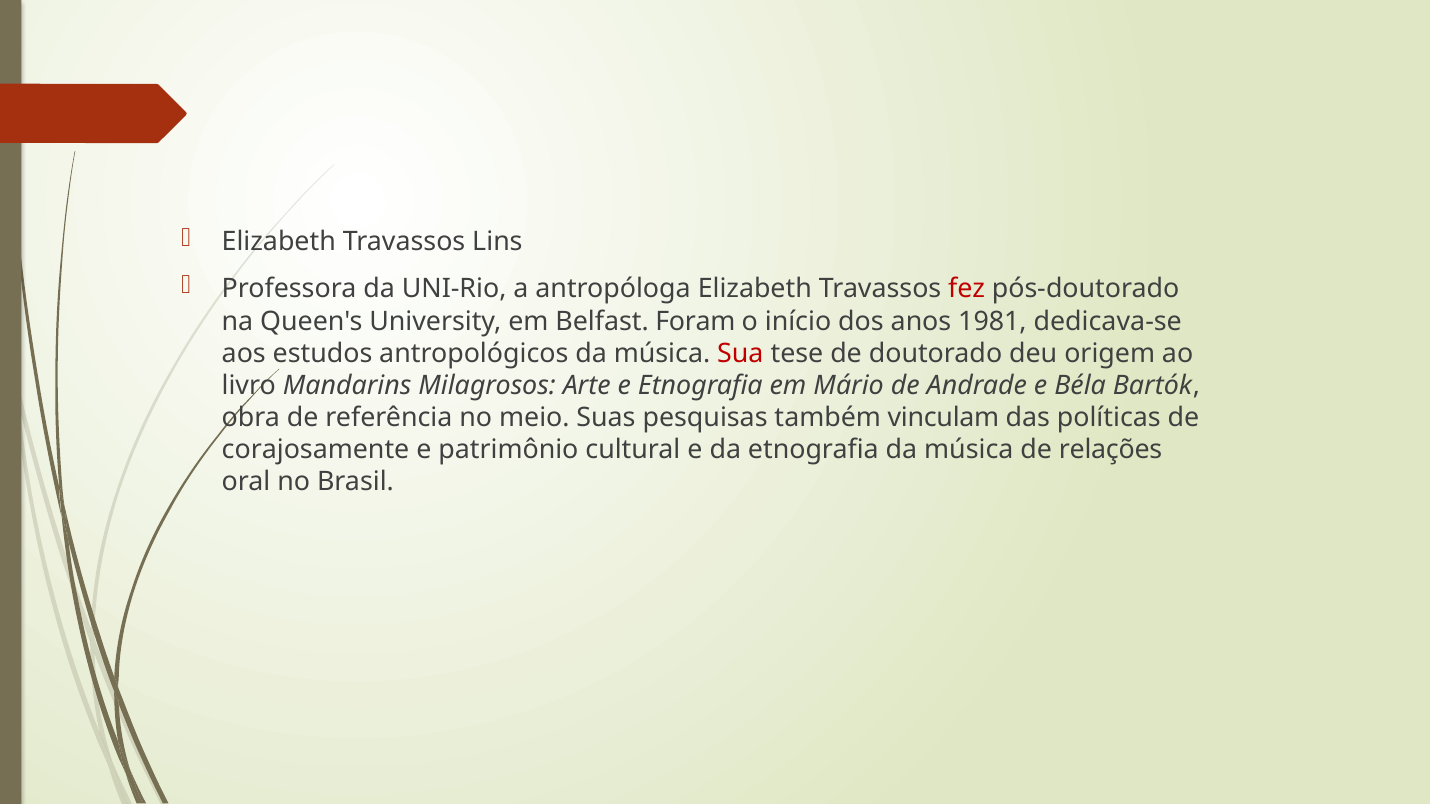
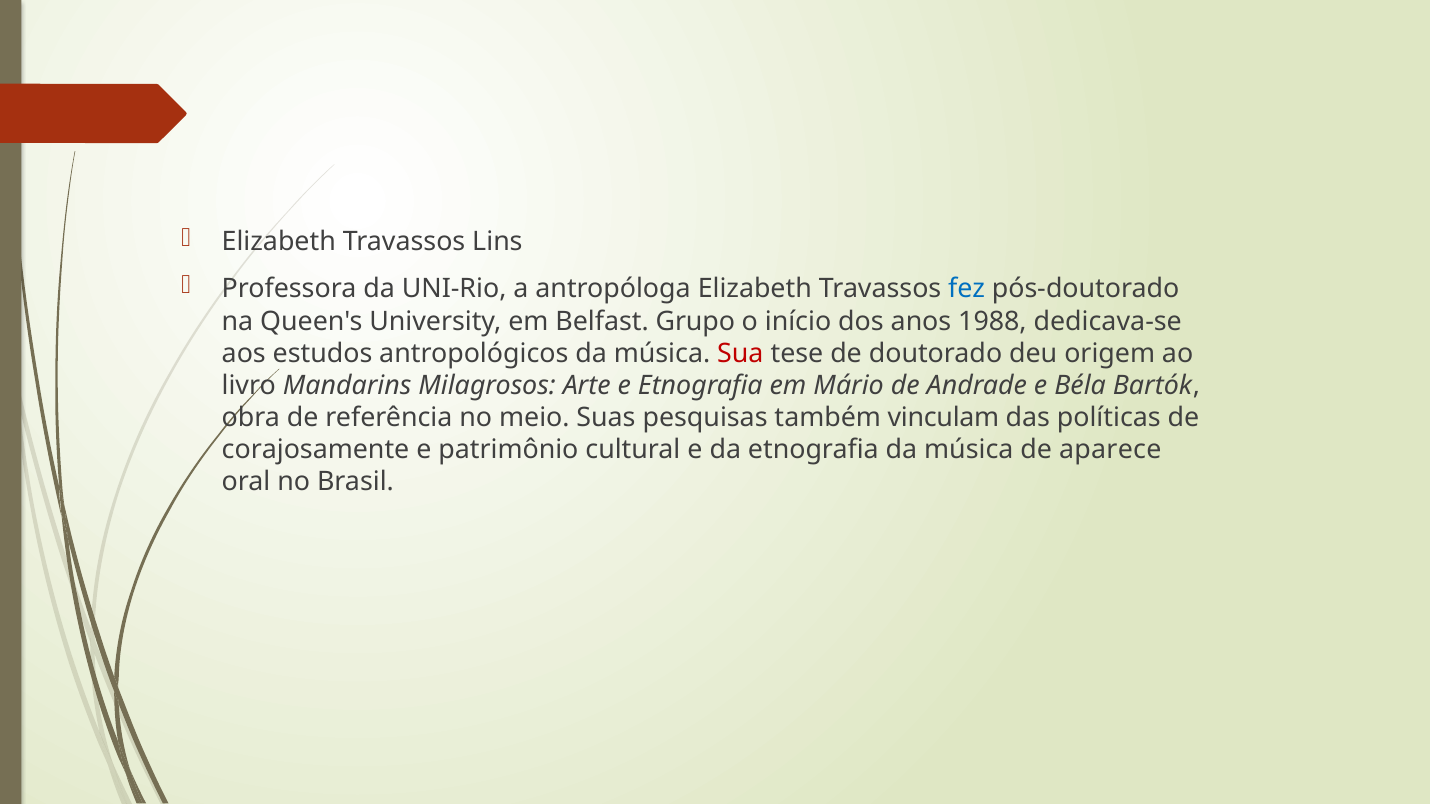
fez colour: red -> blue
Foram: Foram -> Grupo
1981: 1981 -> 1988
relações: relações -> aparece
